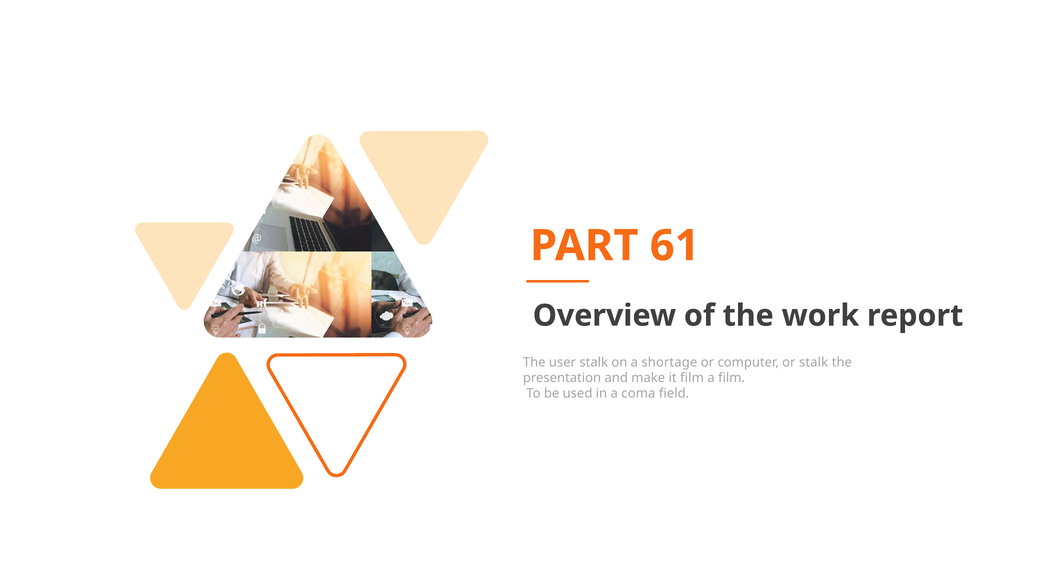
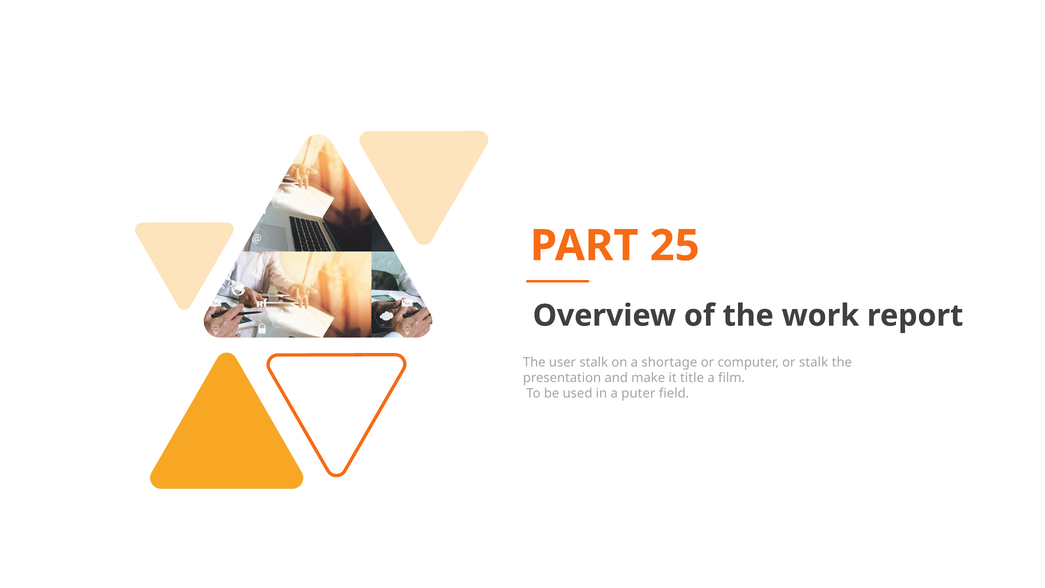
61: 61 -> 25
it film: film -> title
coma: coma -> puter
